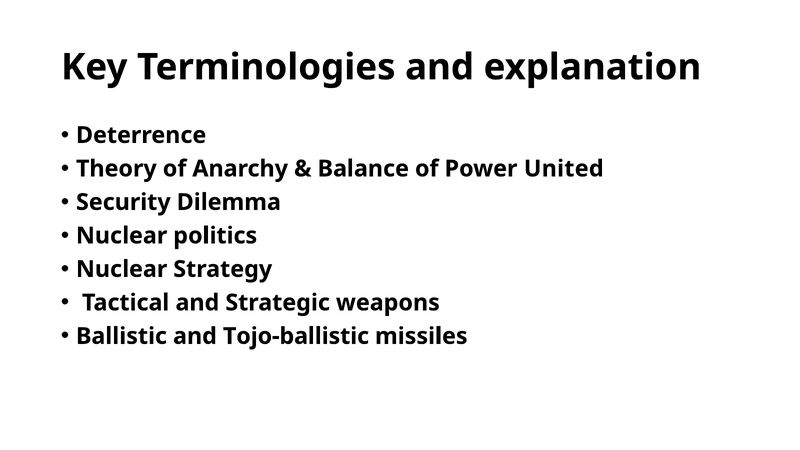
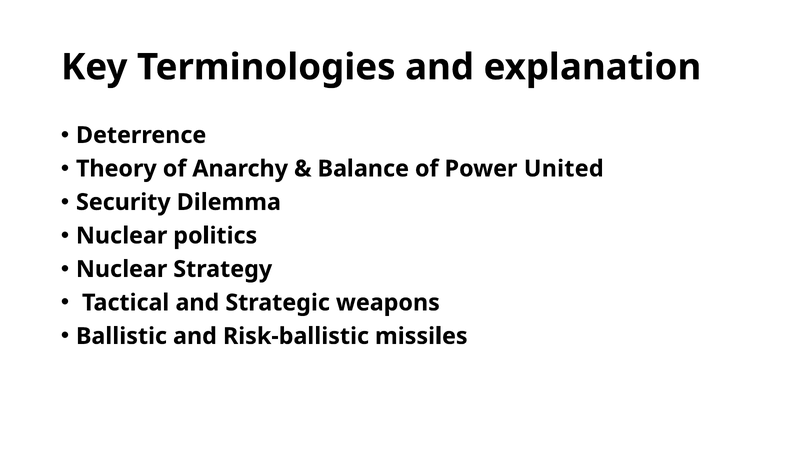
Tojo-ballistic: Tojo-ballistic -> Risk-ballistic
